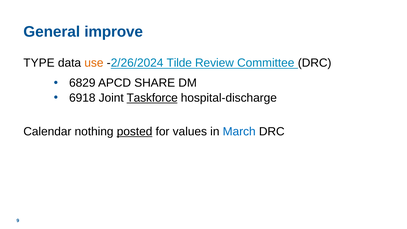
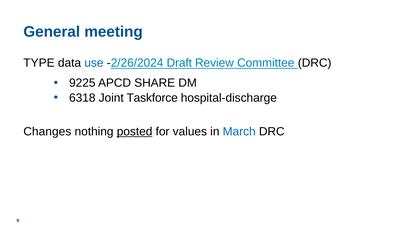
improve: improve -> meeting
use colour: orange -> blue
Tilde: Tilde -> Draft
6829: 6829 -> 9225
6918: 6918 -> 6318
Taskforce underline: present -> none
Calendar: Calendar -> Changes
